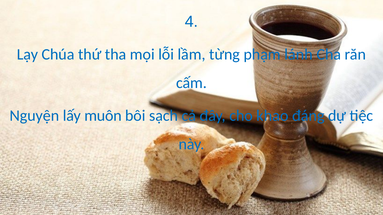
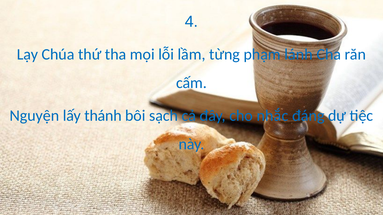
muôn: muôn -> thánh
khao: khao -> nhắc
